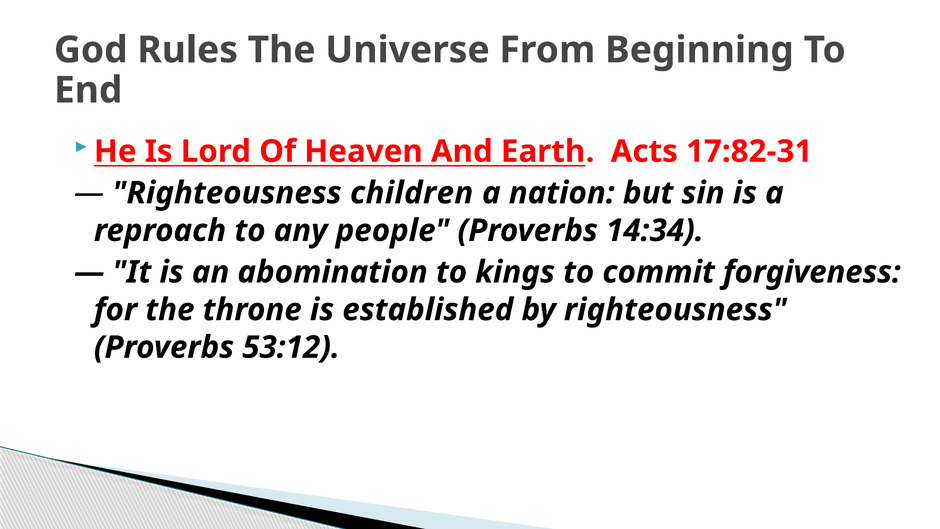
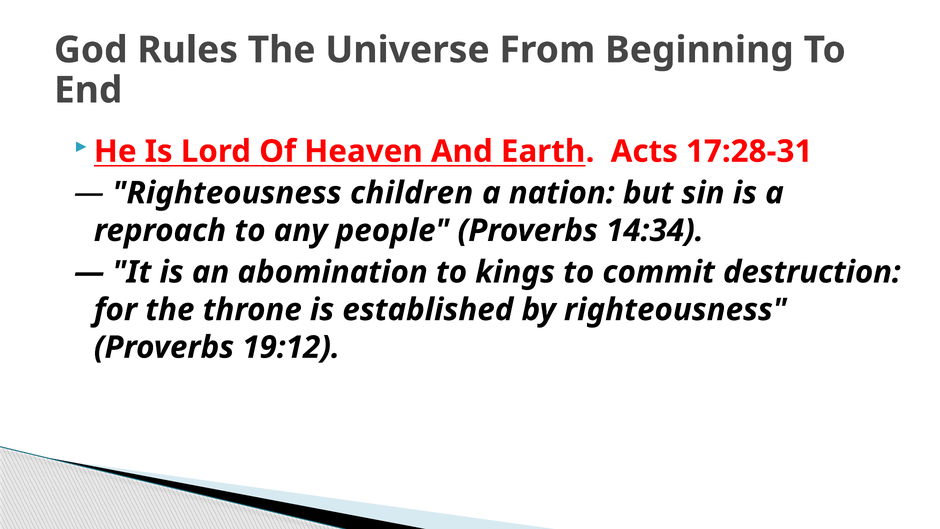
17:82-31: 17:82-31 -> 17:28-31
forgiveness: forgiveness -> destruction
53:12: 53:12 -> 19:12
